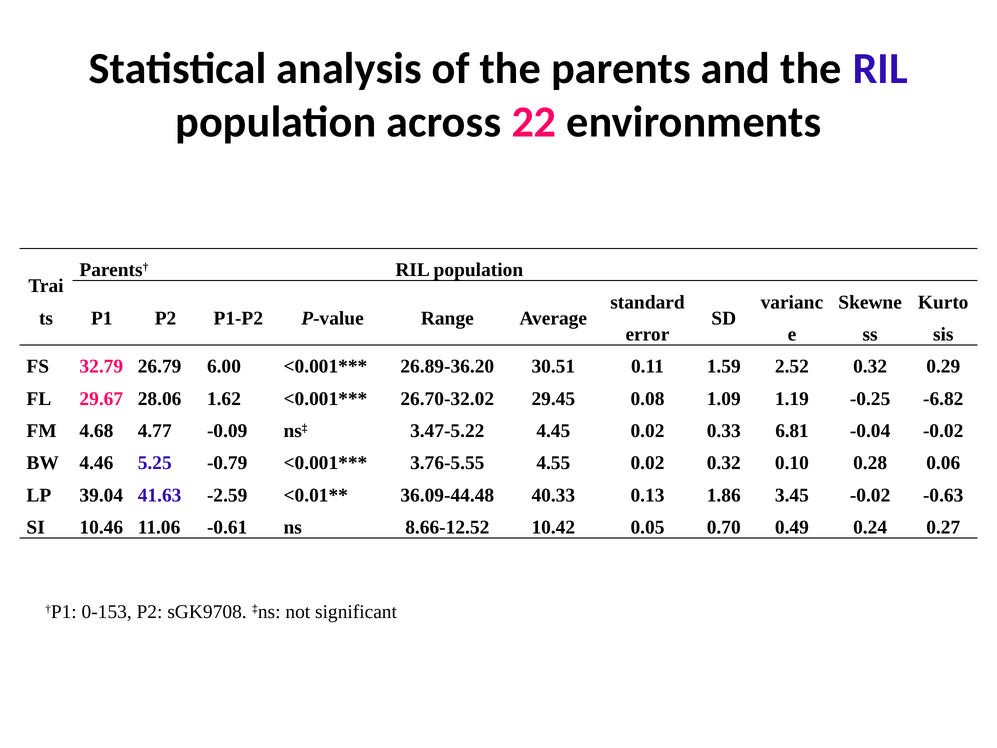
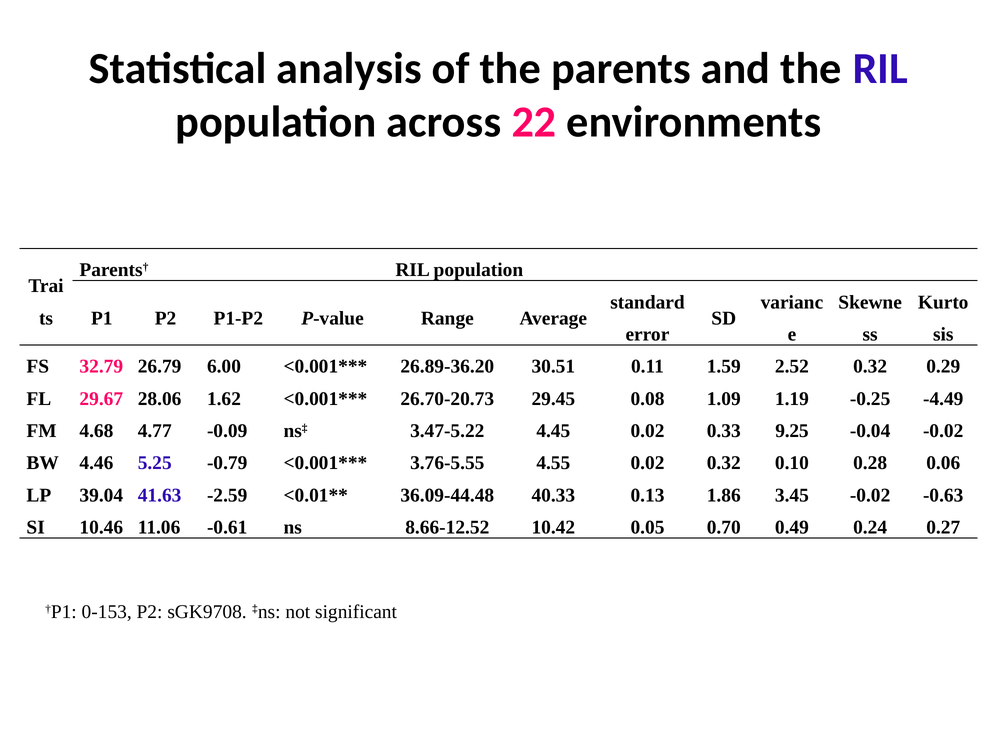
26.70-32.02: 26.70-32.02 -> 26.70-20.73
-6.82: -6.82 -> -4.49
6.81: 6.81 -> 9.25
